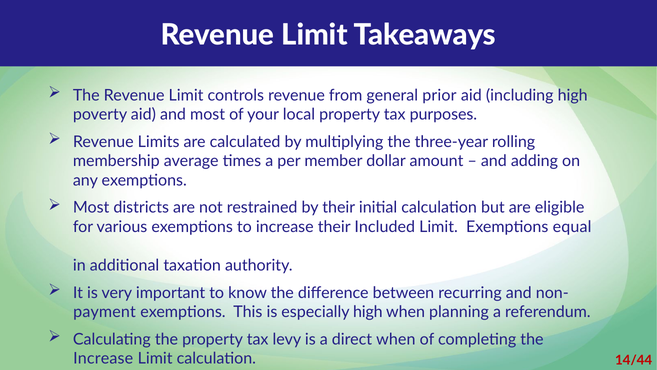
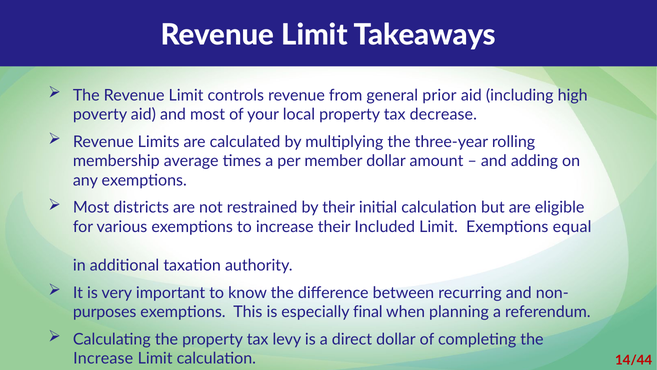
purposes: purposes -> decrease
payment: payment -> purposes
especially high: high -> final
direct when: when -> dollar
